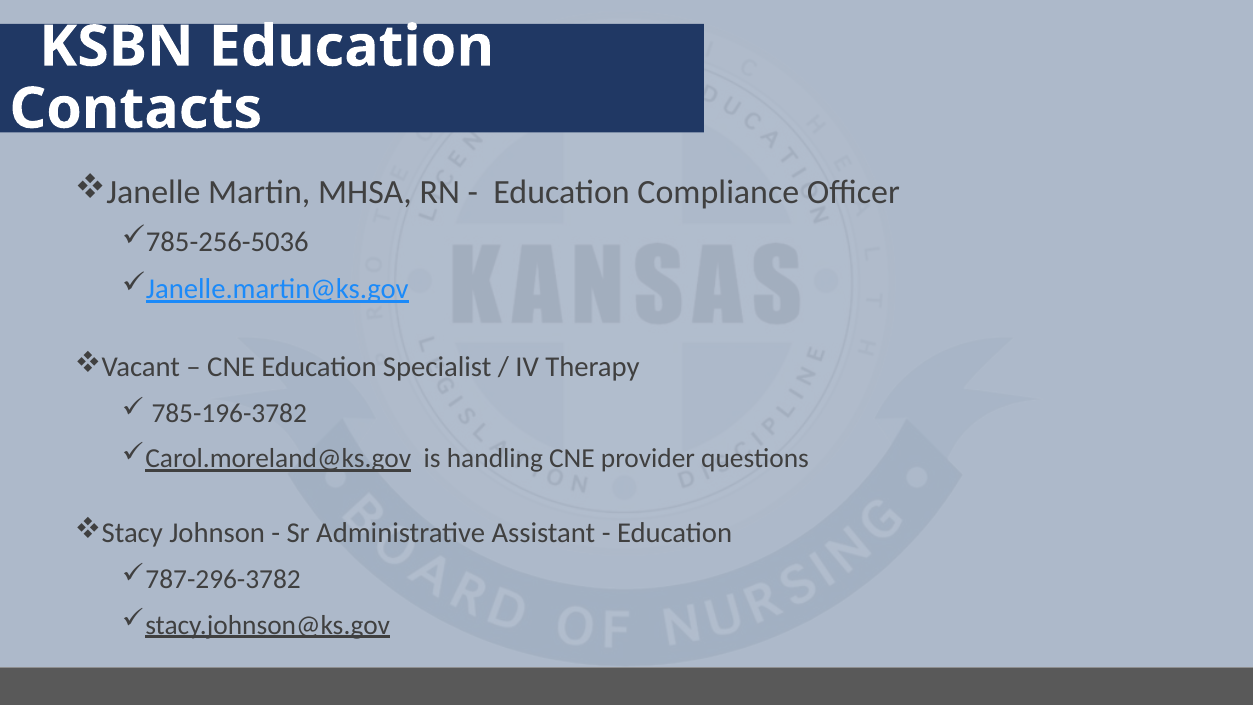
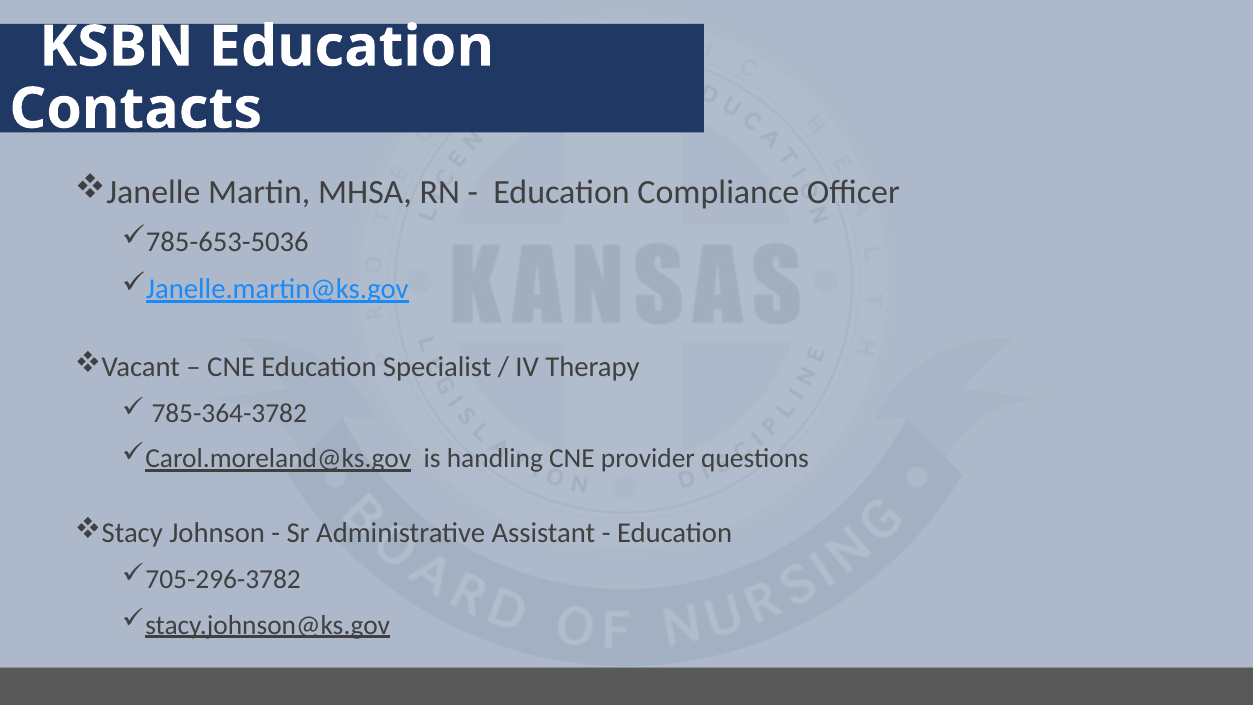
785-256-5036: 785-256-5036 -> 785-653-5036
785-196-3782: 785-196-3782 -> 785-364-3782
787-296-3782: 787-296-3782 -> 705-296-3782
